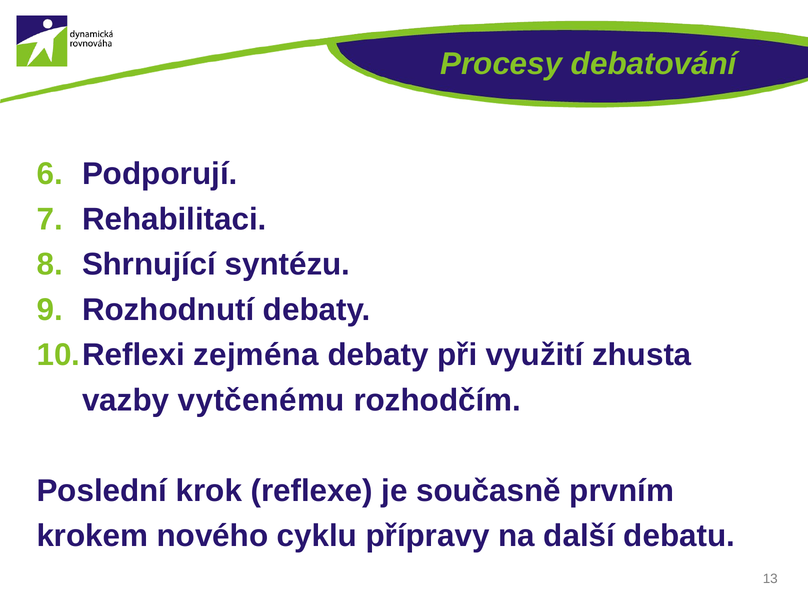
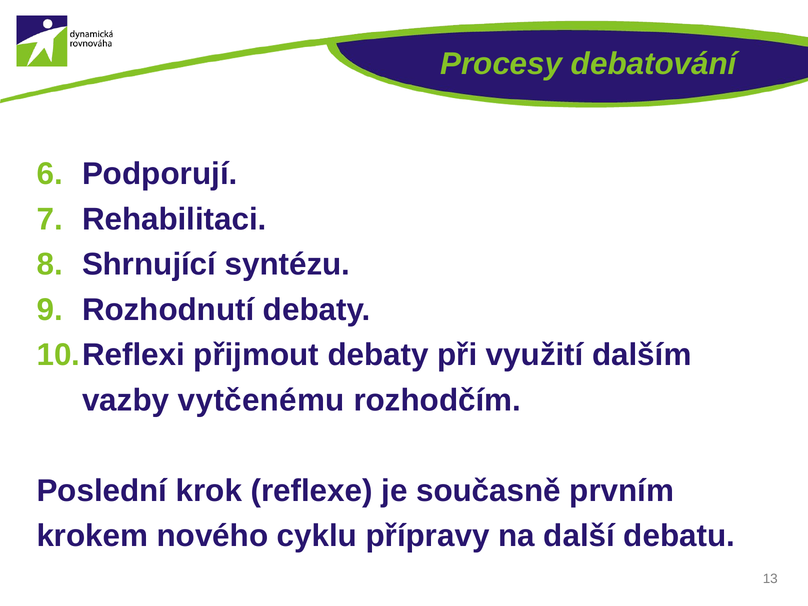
zejména: zejména -> přijmout
zhusta: zhusta -> dalším
